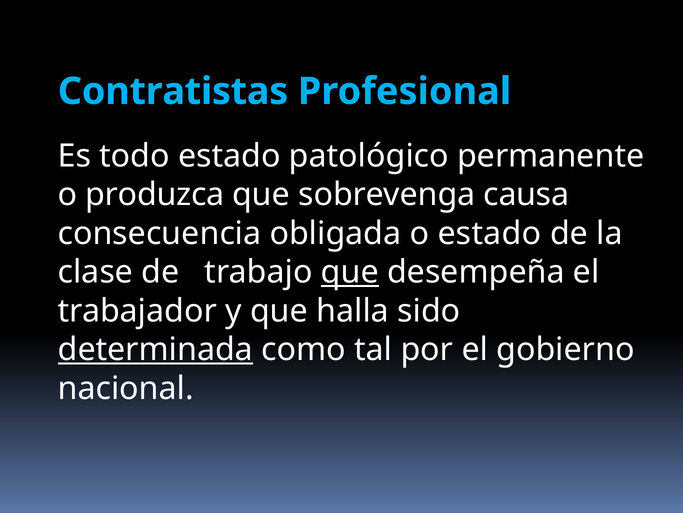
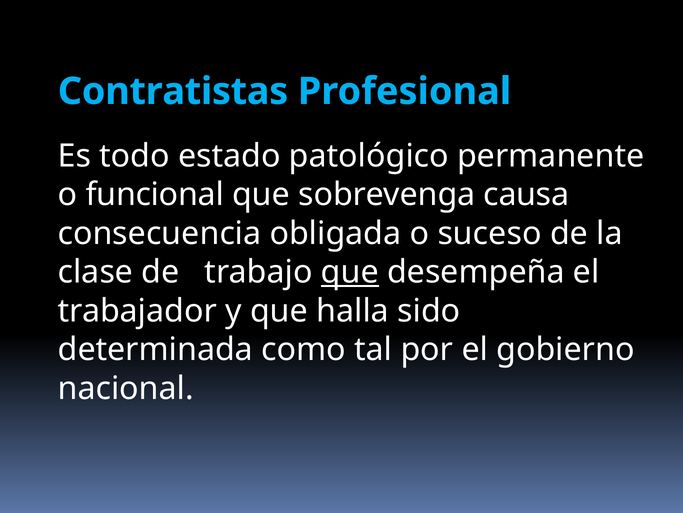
produzca: produzca -> funcional
o estado: estado -> suceso
determinada underline: present -> none
